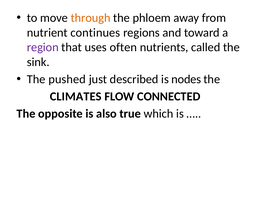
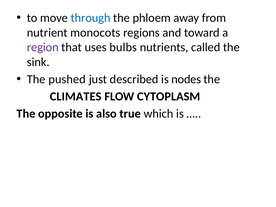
through colour: orange -> blue
continues: continues -> monocots
often: often -> bulbs
CONNECTED: CONNECTED -> CYTOPLASM
